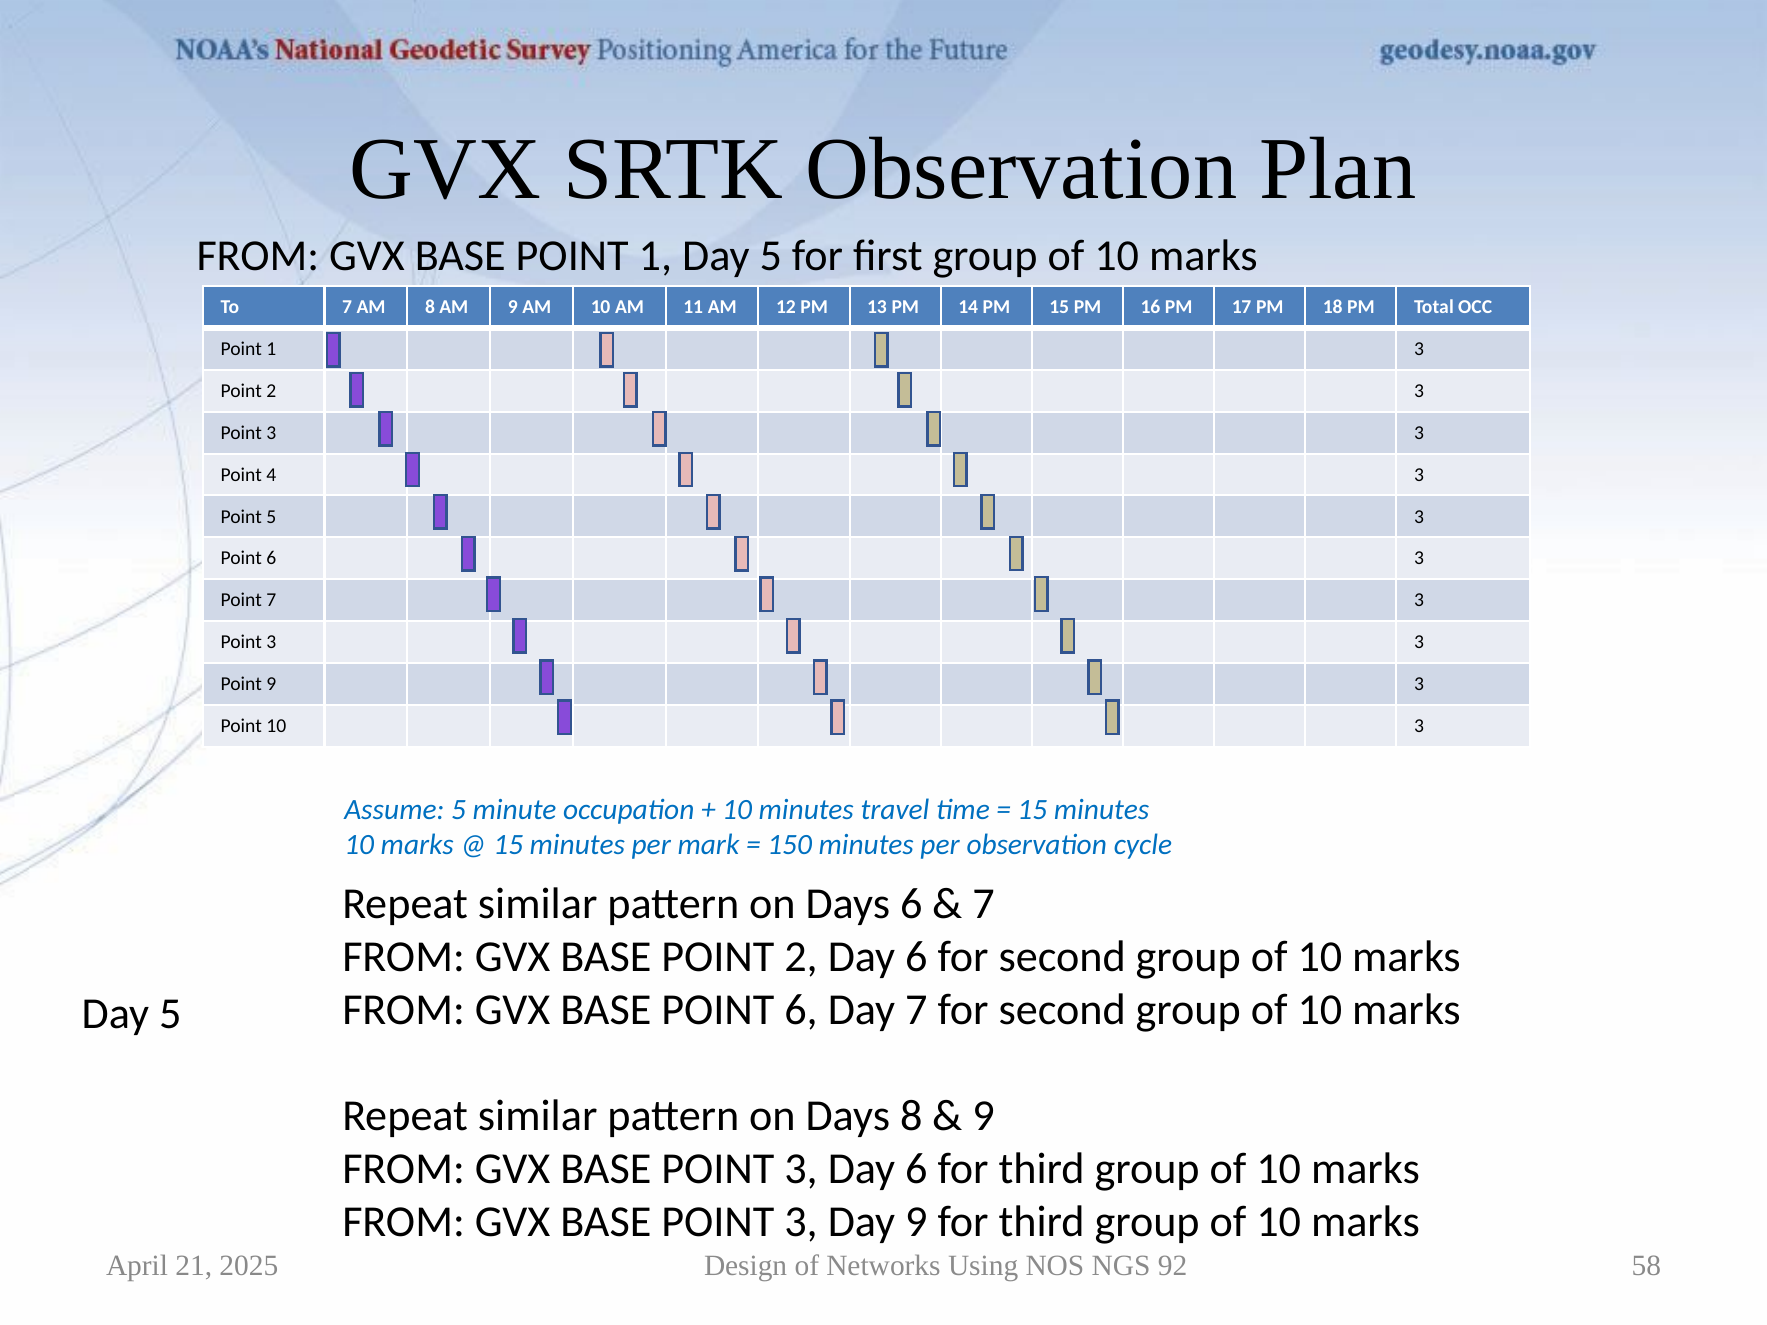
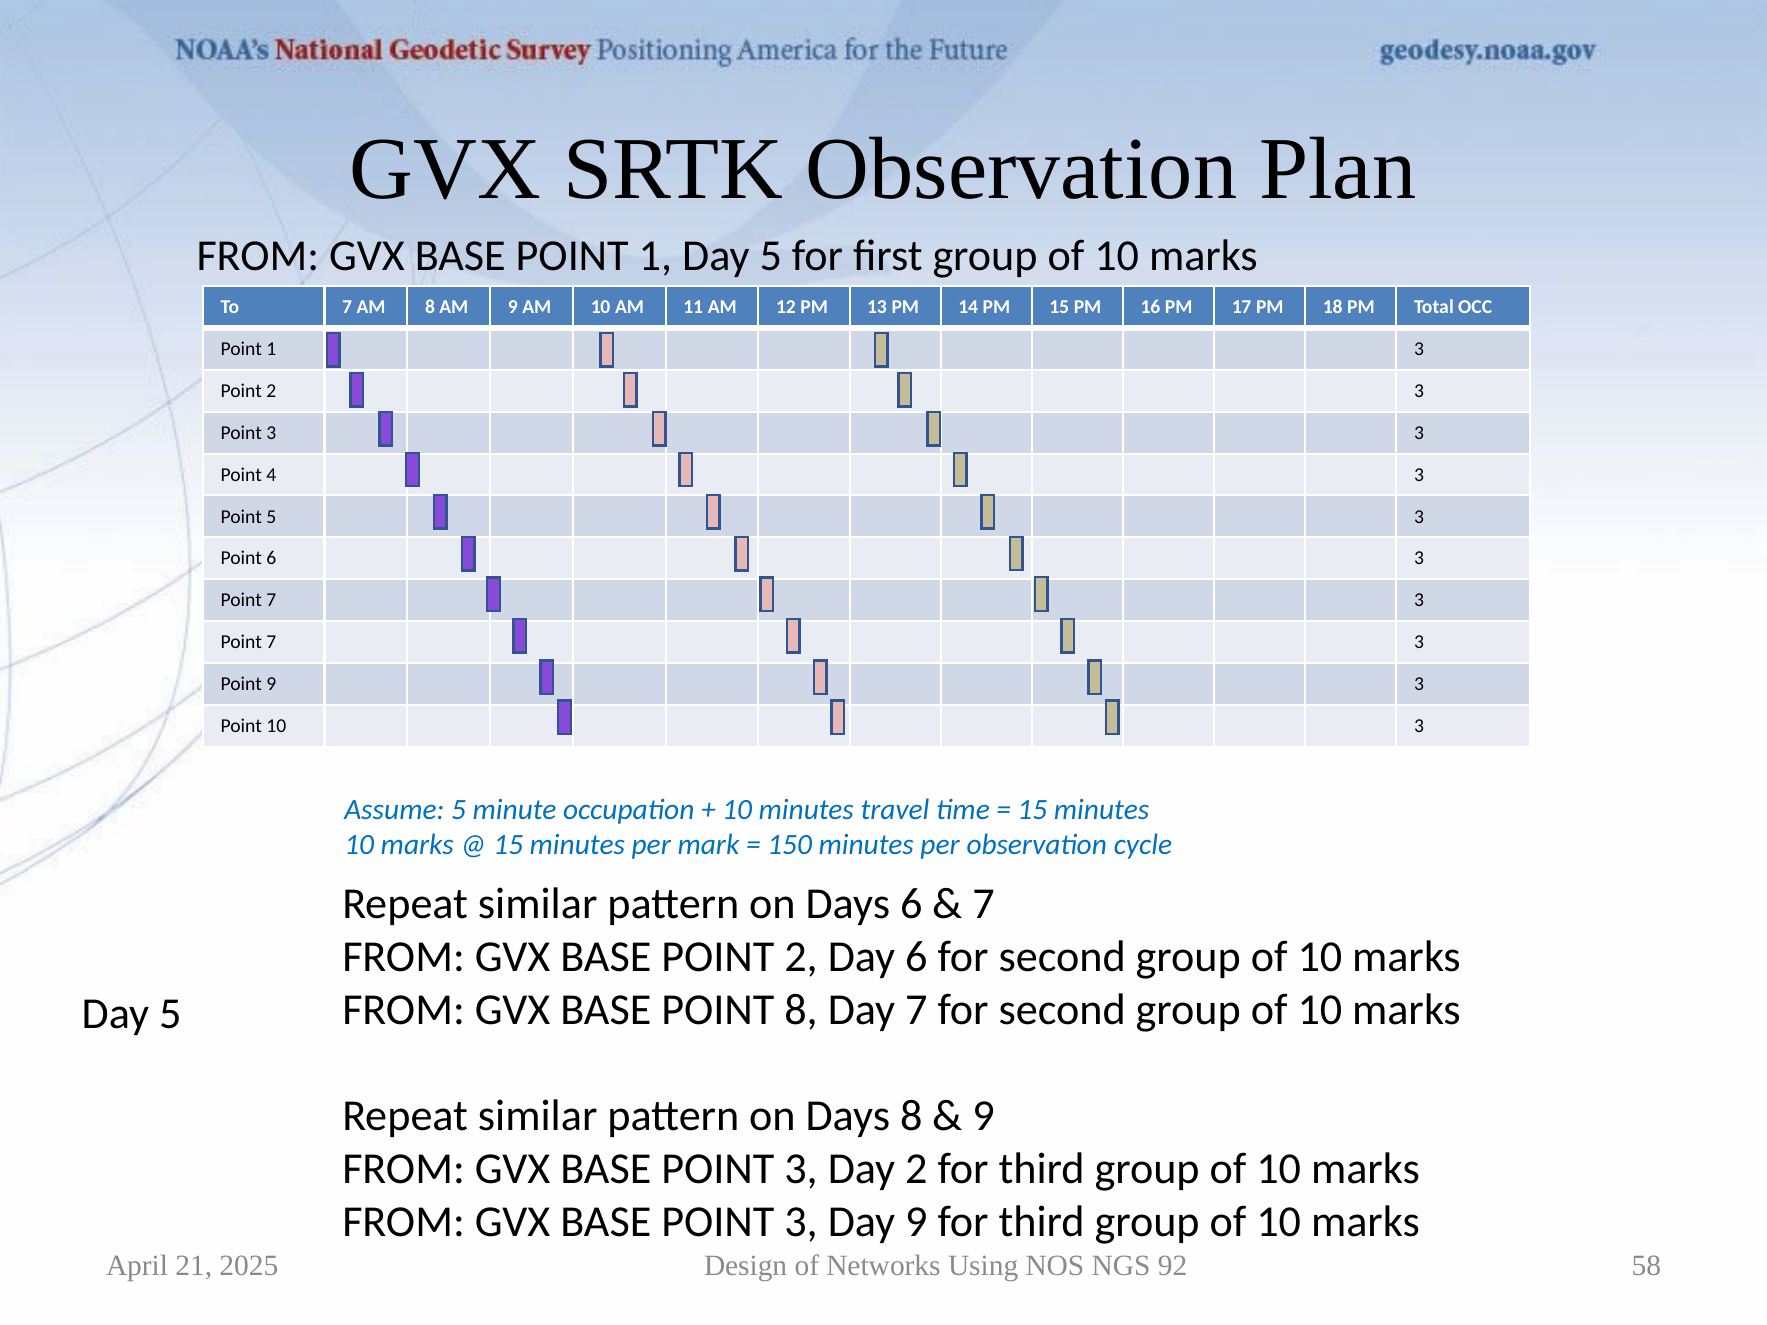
3 at (271, 642): 3 -> 7
BASE POINT 6: 6 -> 8
3 Day 6: 6 -> 2
